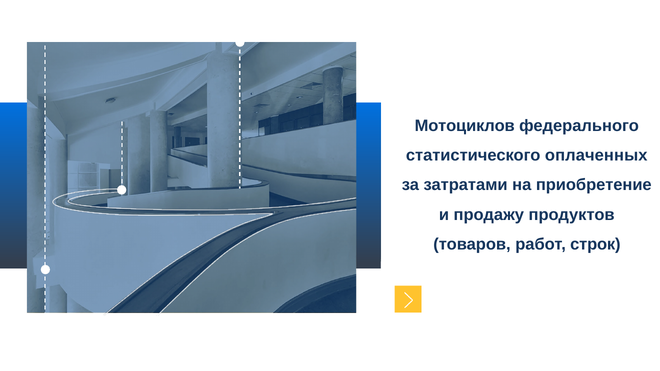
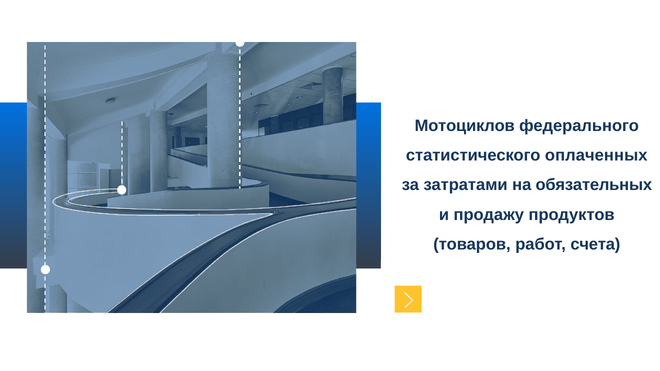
приобретение: приобретение -> обязательных
строк: строк -> счета
